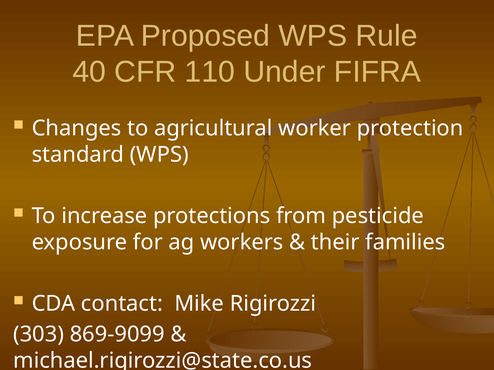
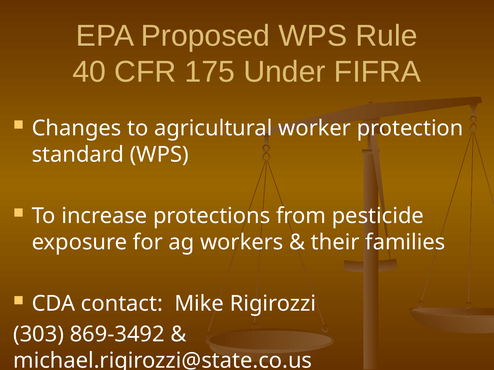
110: 110 -> 175
869-9099: 869-9099 -> 869-3492
